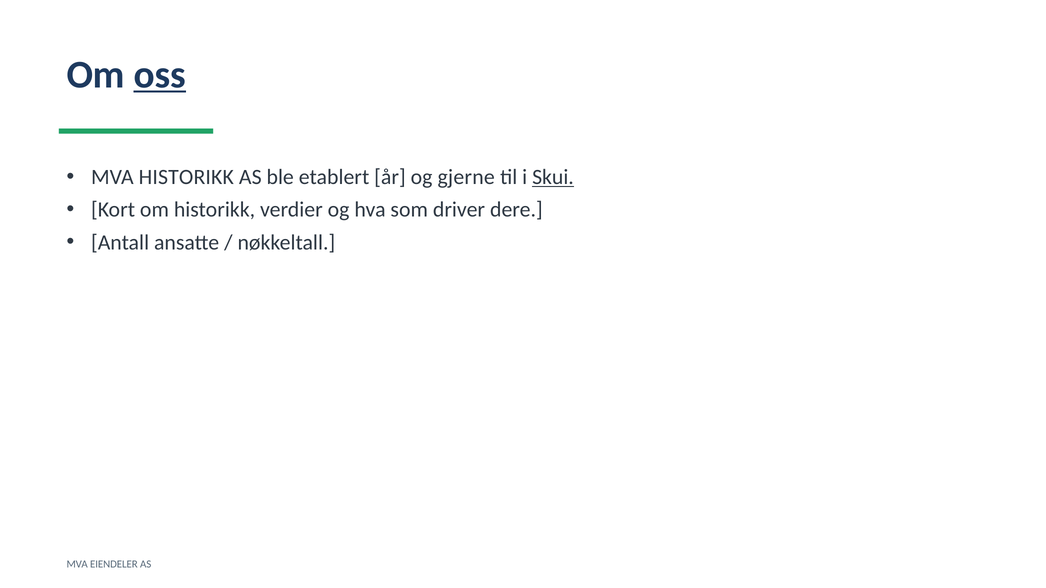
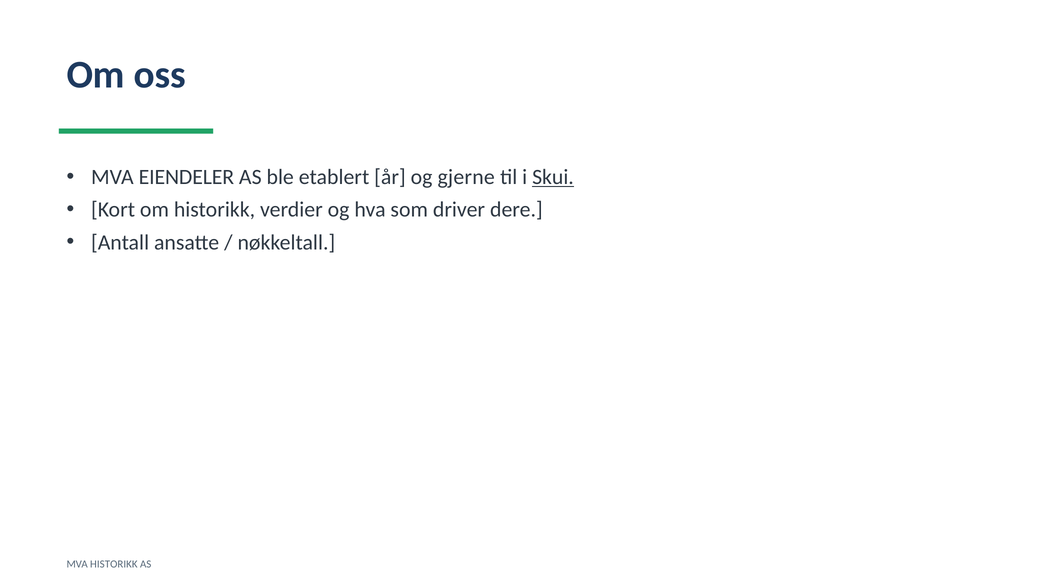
oss underline: present -> none
MVA HISTORIKK: HISTORIKK -> EIENDELER
MVA EIENDELER: EIENDELER -> HISTORIKK
